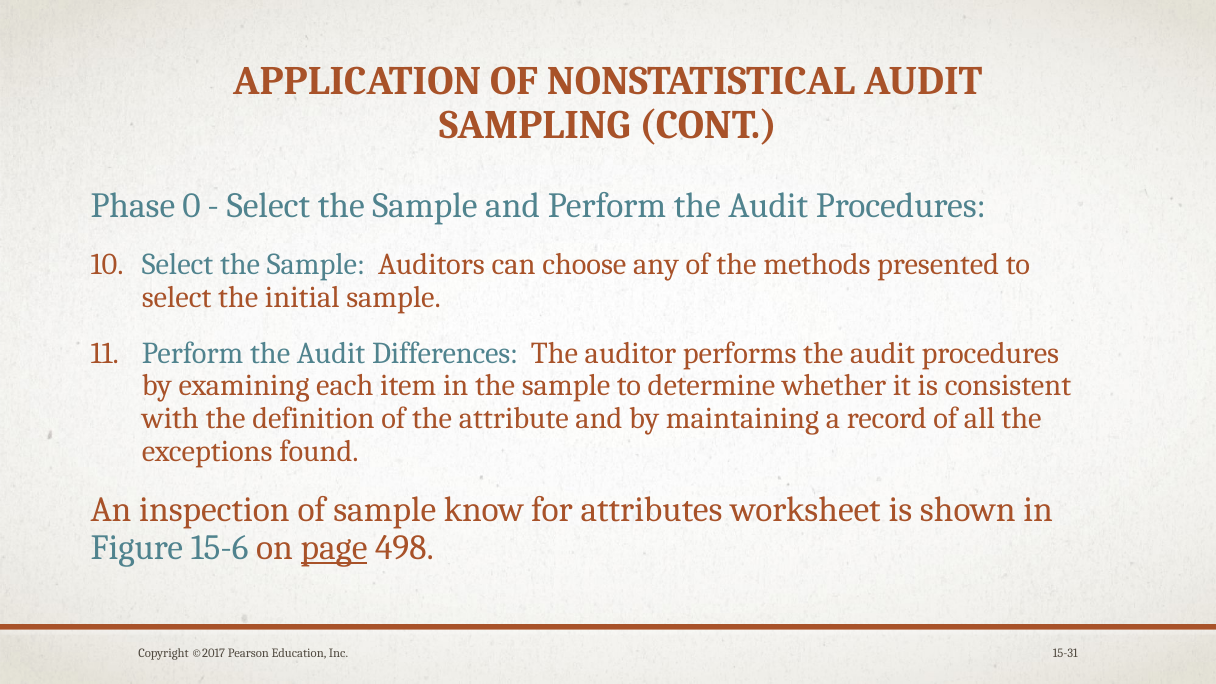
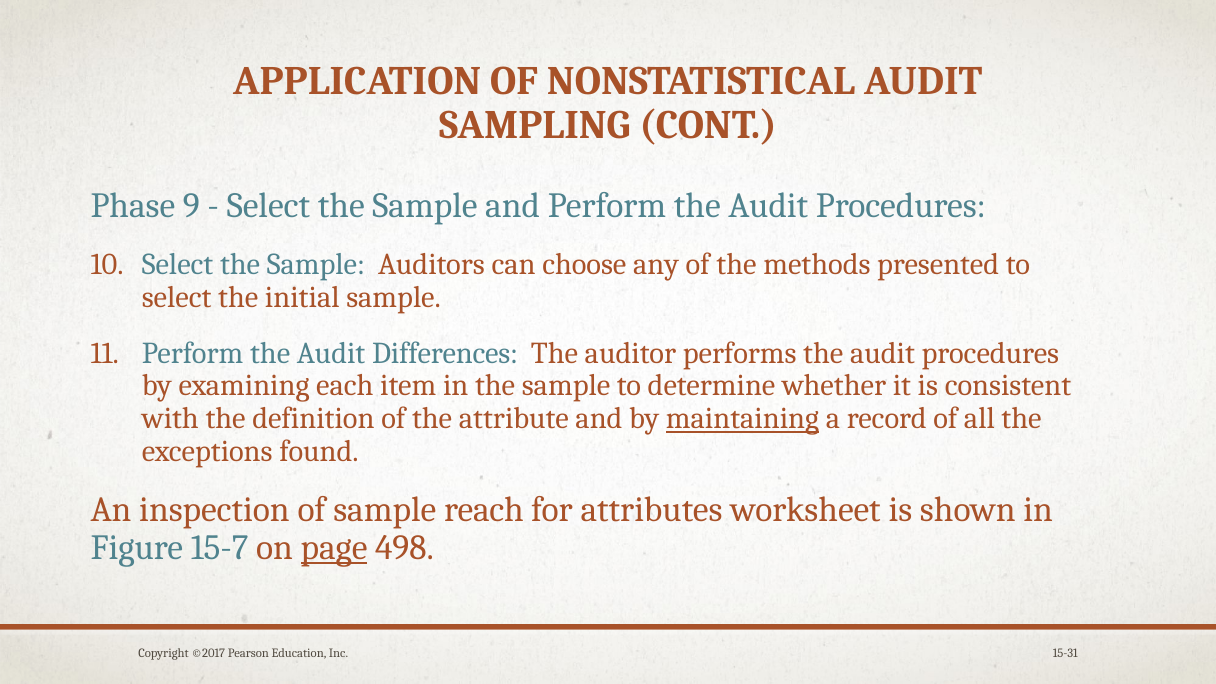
0: 0 -> 9
maintaining underline: none -> present
know: know -> reach
15-6: 15-6 -> 15-7
